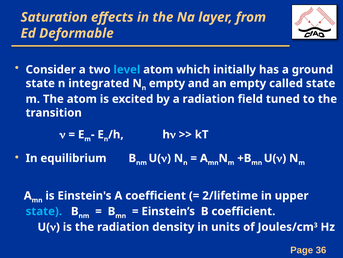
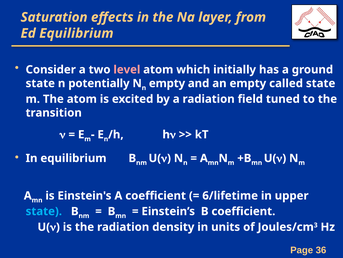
Ed Deformable: Deformable -> Equilibrium
level colour: light blue -> pink
integrated: integrated -> potentially
2/lifetime: 2/lifetime -> 6/lifetime
